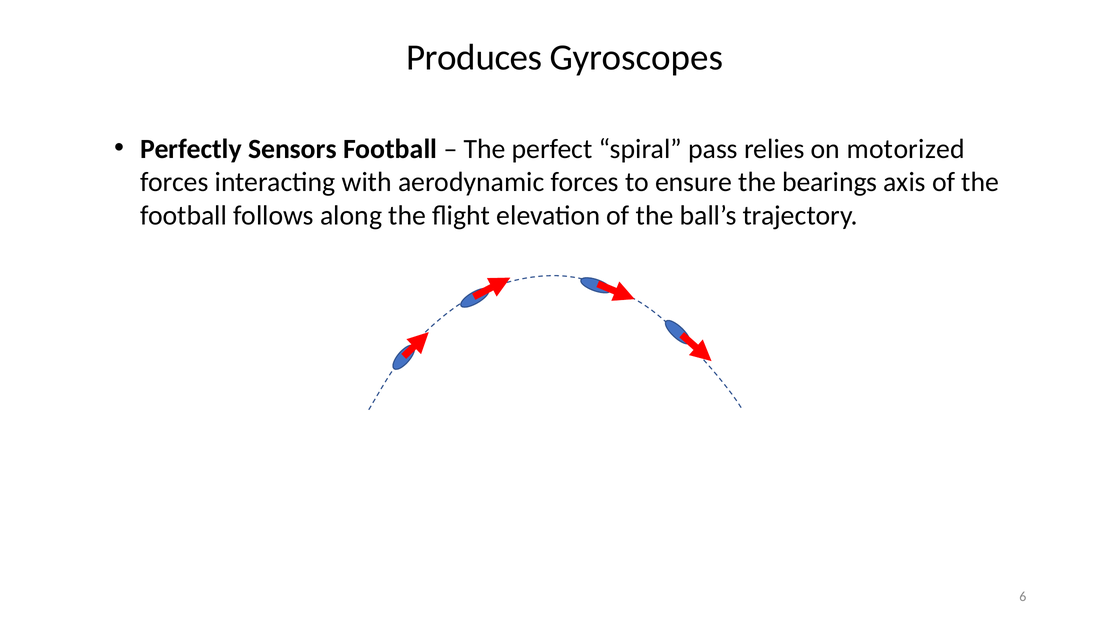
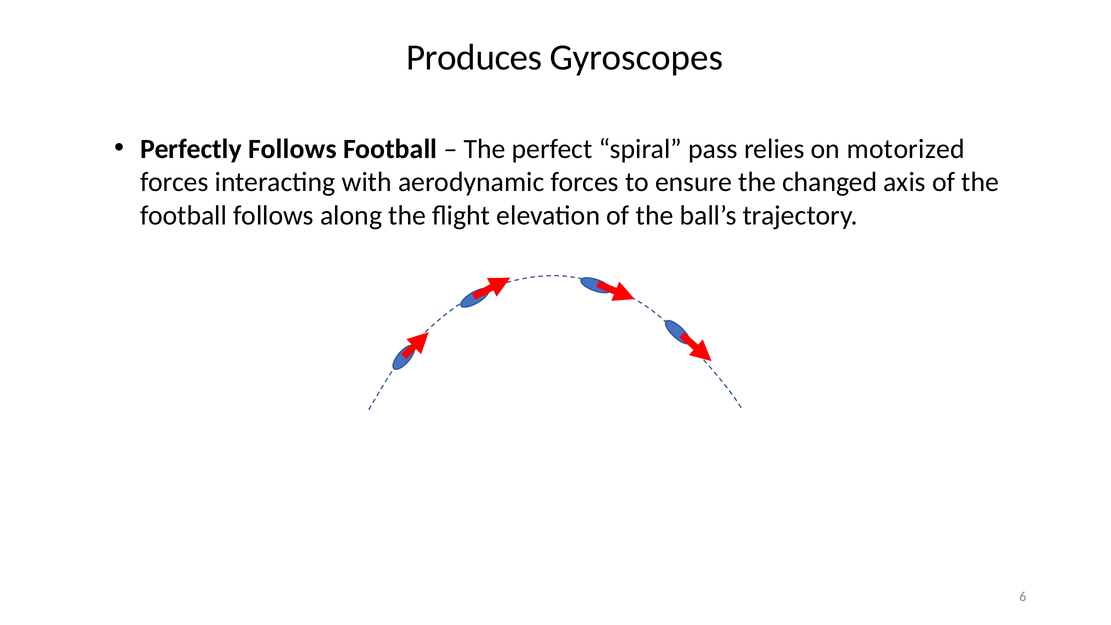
Perfectly Sensors: Sensors -> Follows
bearings: bearings -> changed
